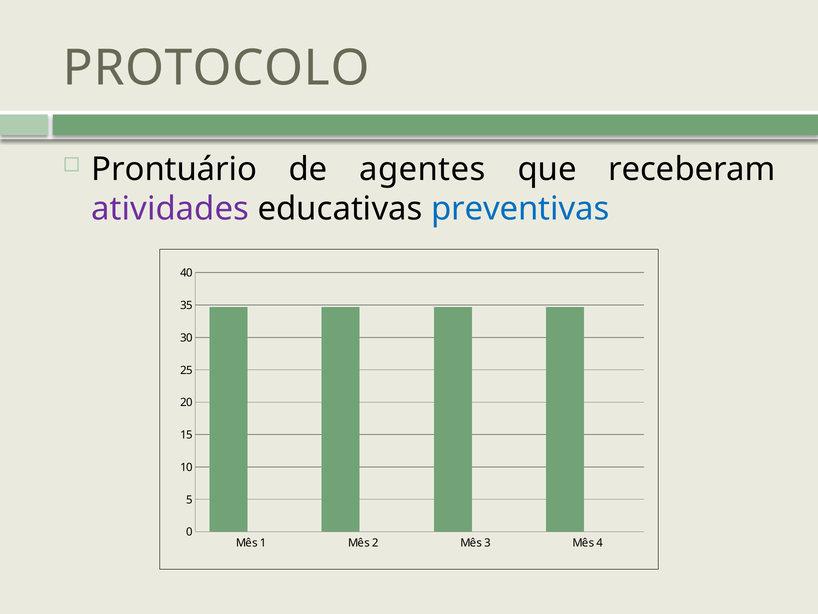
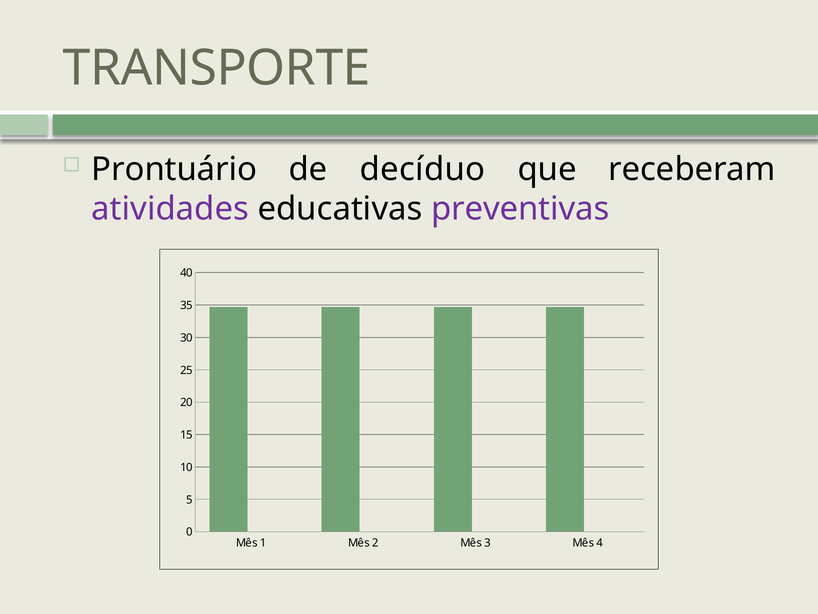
PROTOCOLO: PROTOCOLO -> TRANSPORTE
agentes: agentes -> decíduo
preventivas colour: blue -> purple
